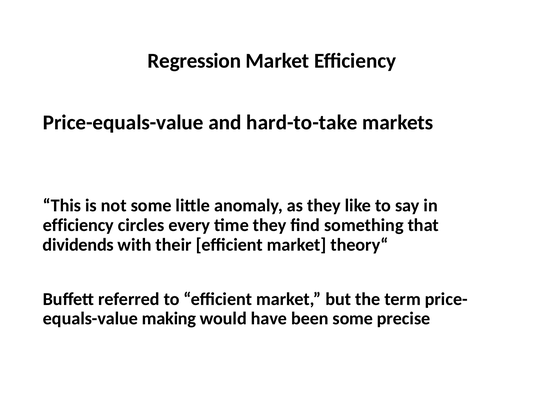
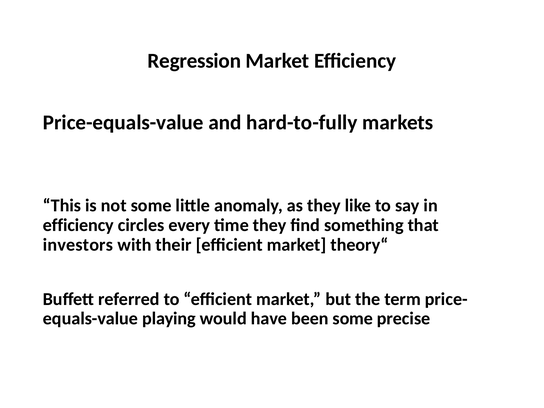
hard-to-take: hard-to-take -> hard-to-fully
dividends: dividends -> investors
making: making -> playing
